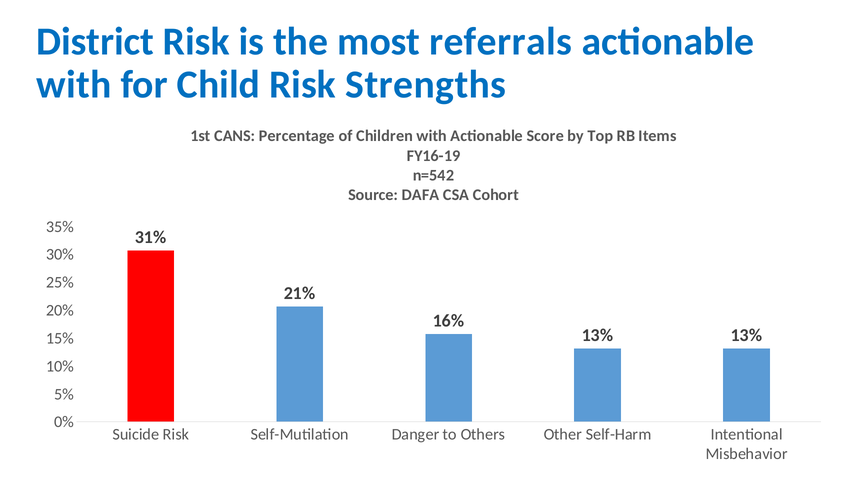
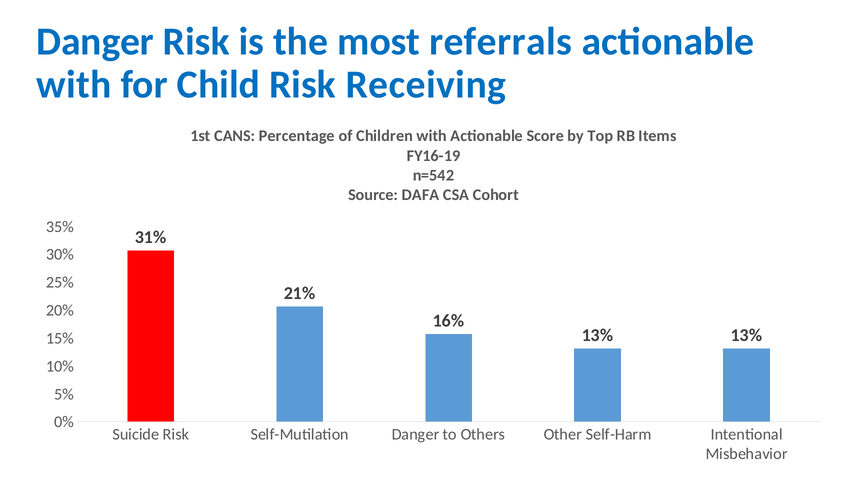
District at (95, 42): District -> Danger
Strengths: Strengths -> Receiving
